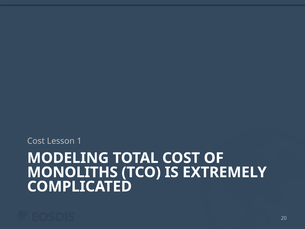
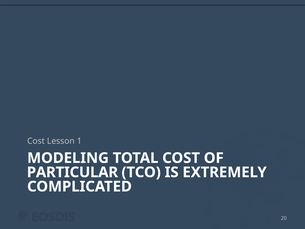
MONOLITHS: MONOLITHS -> PARTICULAR
